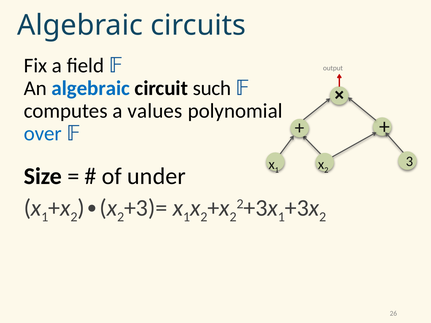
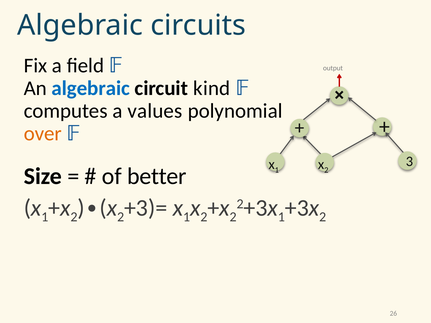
such: such -> kind
over colour: blue -> orange
under: under -> better
